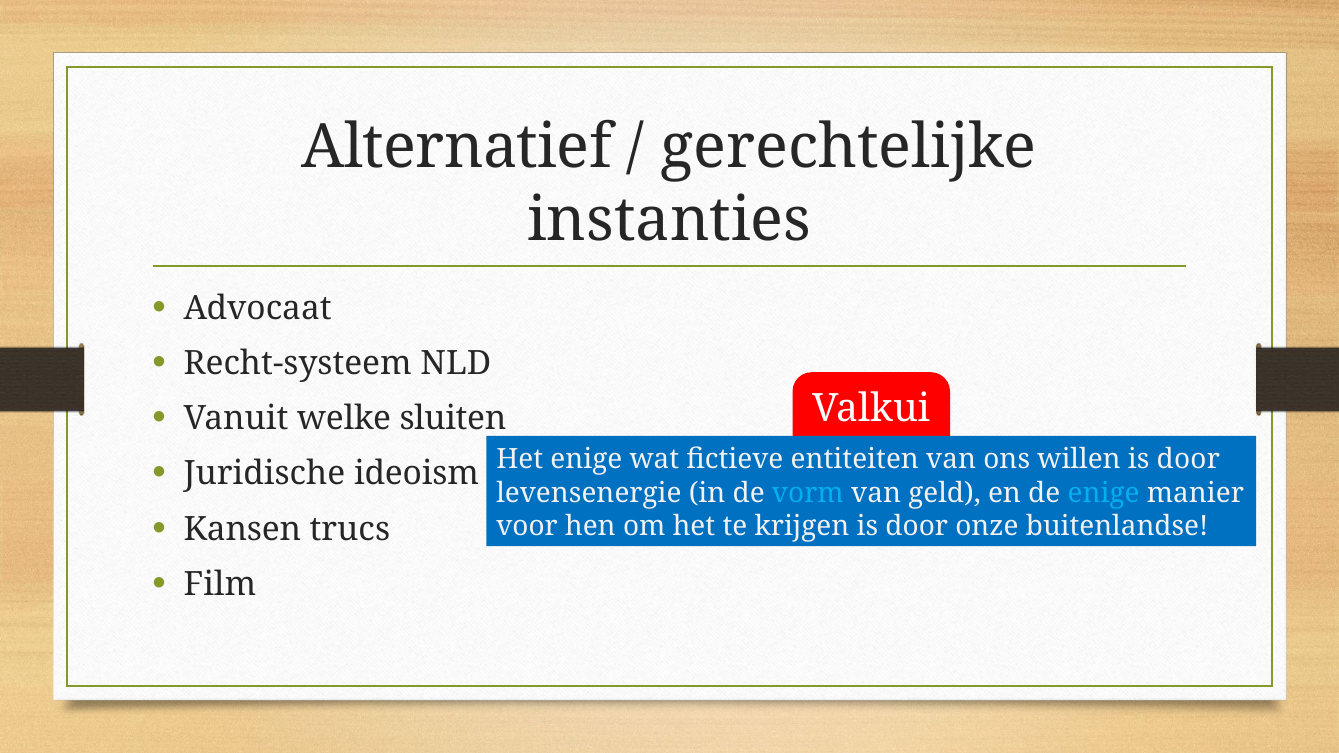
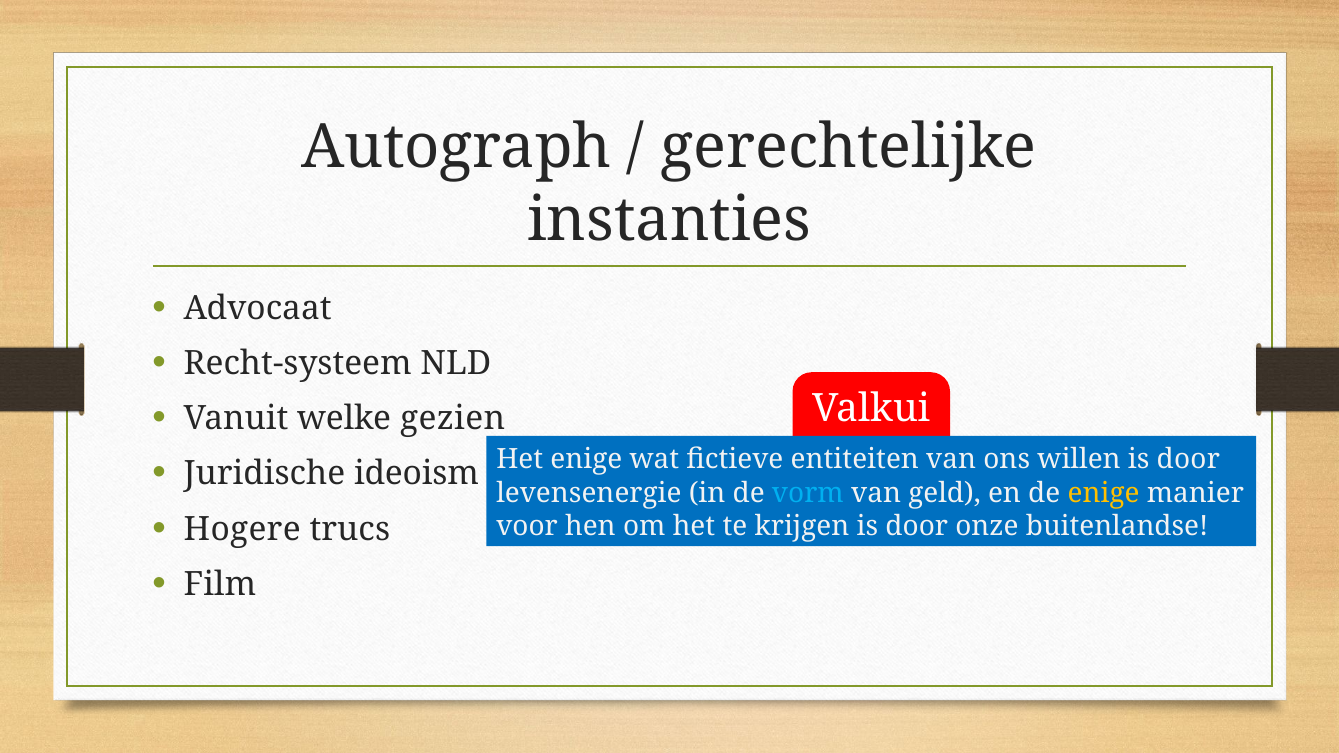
Alternatief: Alternatief -> Autograph
sluiten: sluiten -> gezien
enige at (1104, 493) colour: light blue -> yellow
Kansen: Kansen -> Hogere
